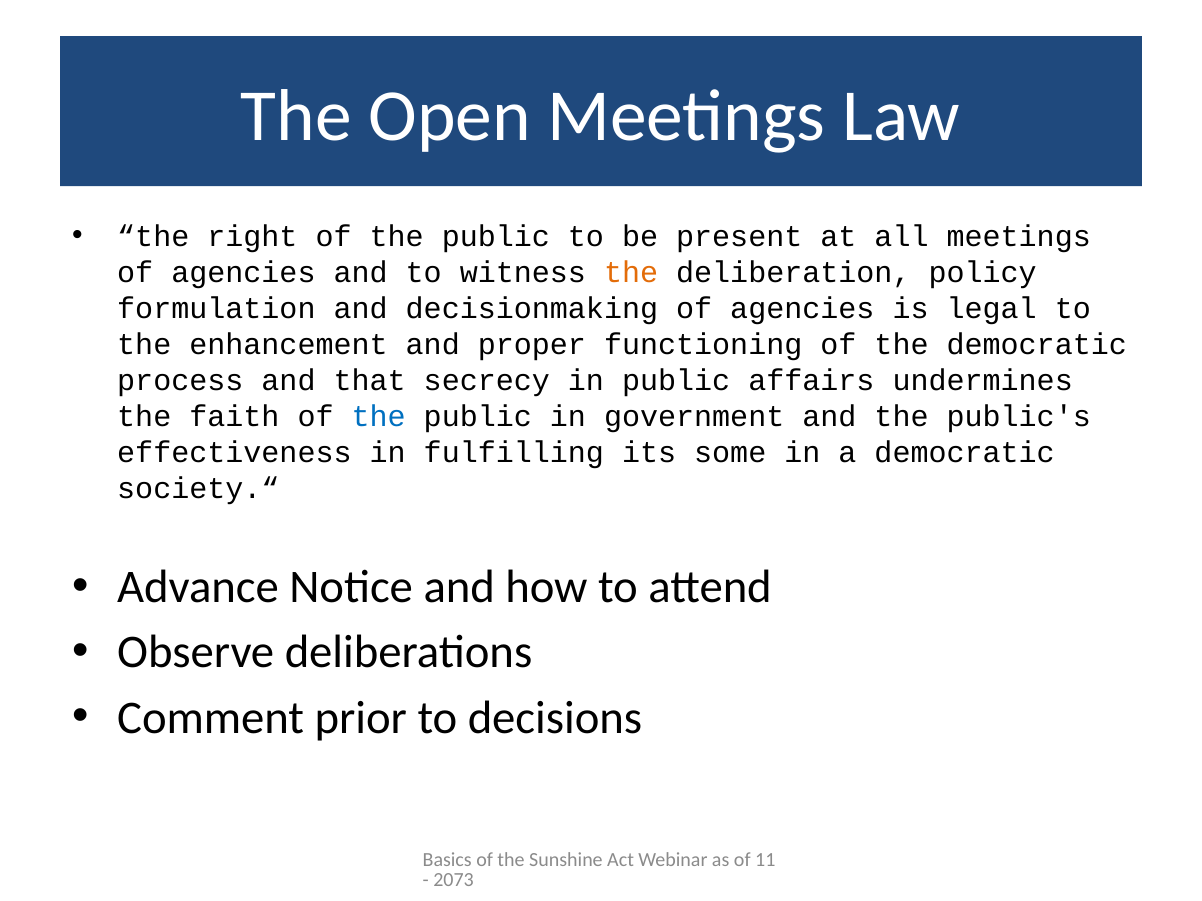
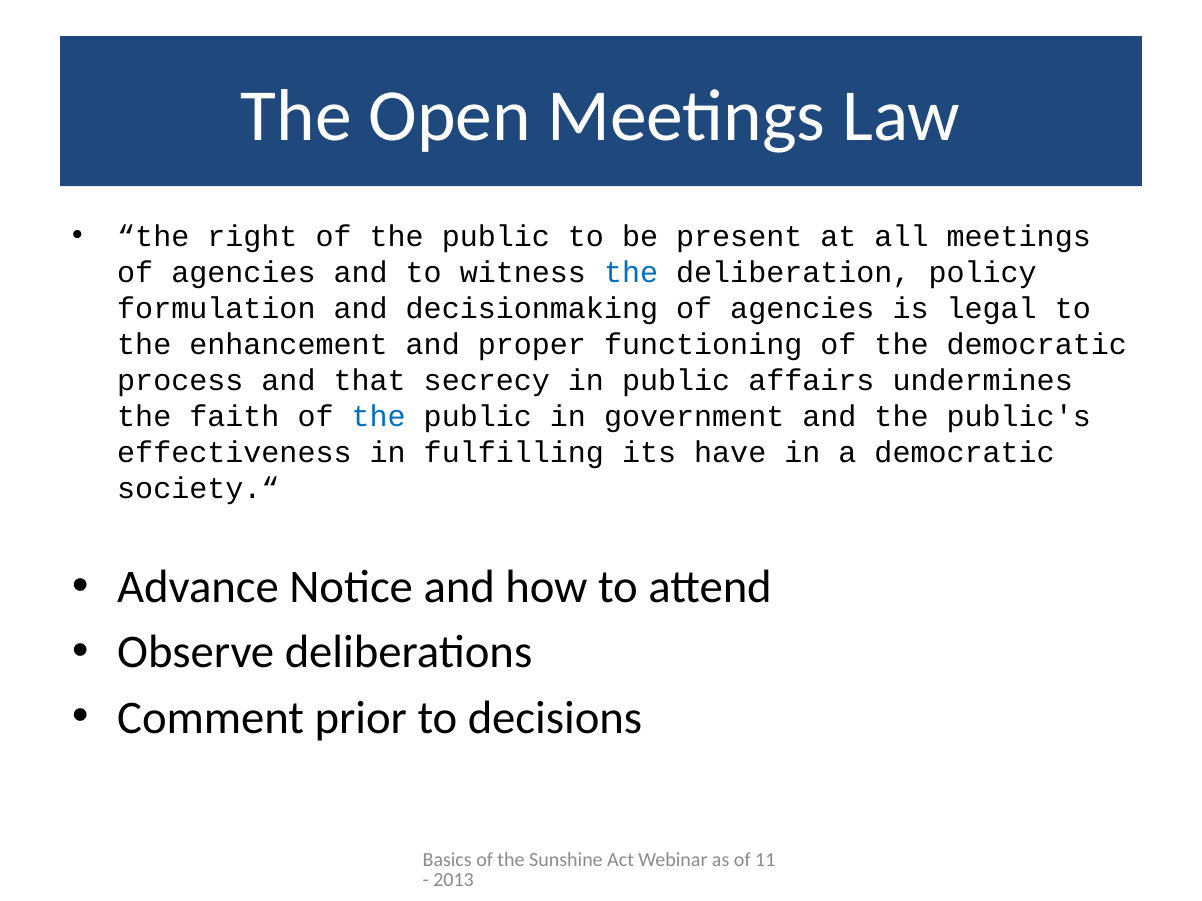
the at (631, 273) colour: orange -> blue
some: some -> have
2073: 2073 -> 2013
